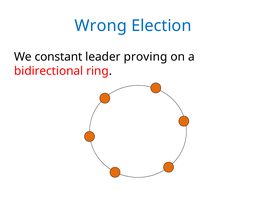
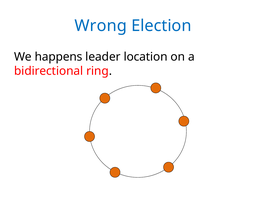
constant: constant -> happens
proving: proving -> location
